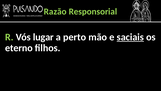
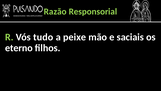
lugar: lugar -> tudo
perto: perto -> peixe
saciais underline: present -> none
